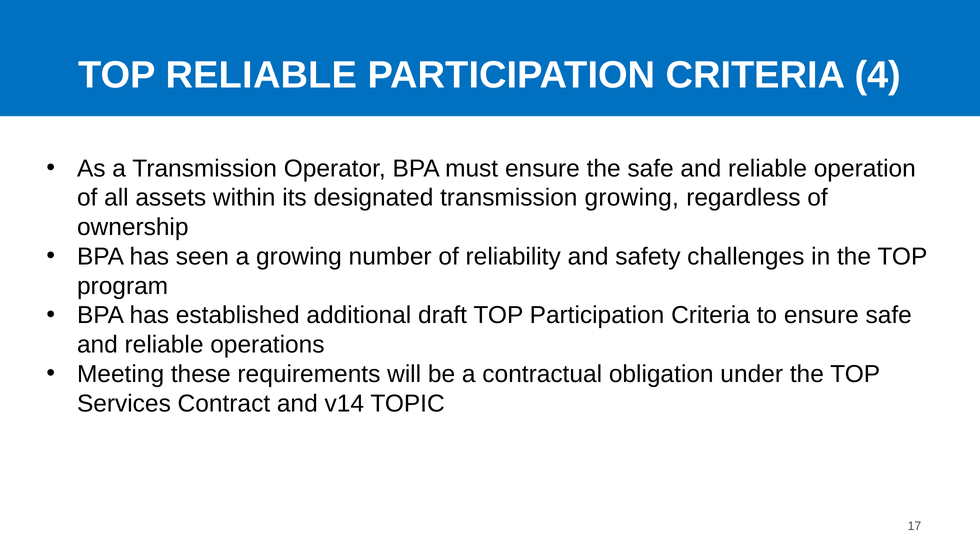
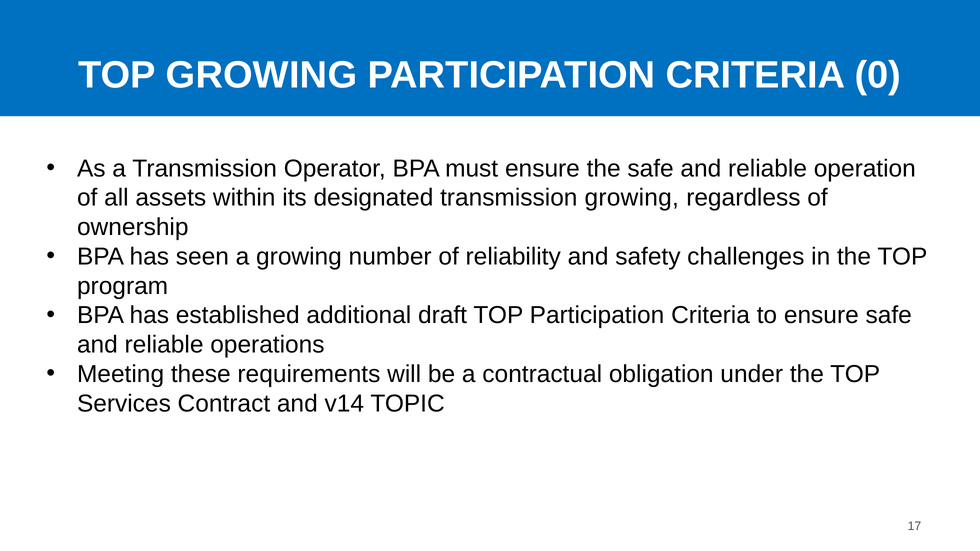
TOP RELIABLE: RELIABLE -> GROWING
4: 4 -> 0
